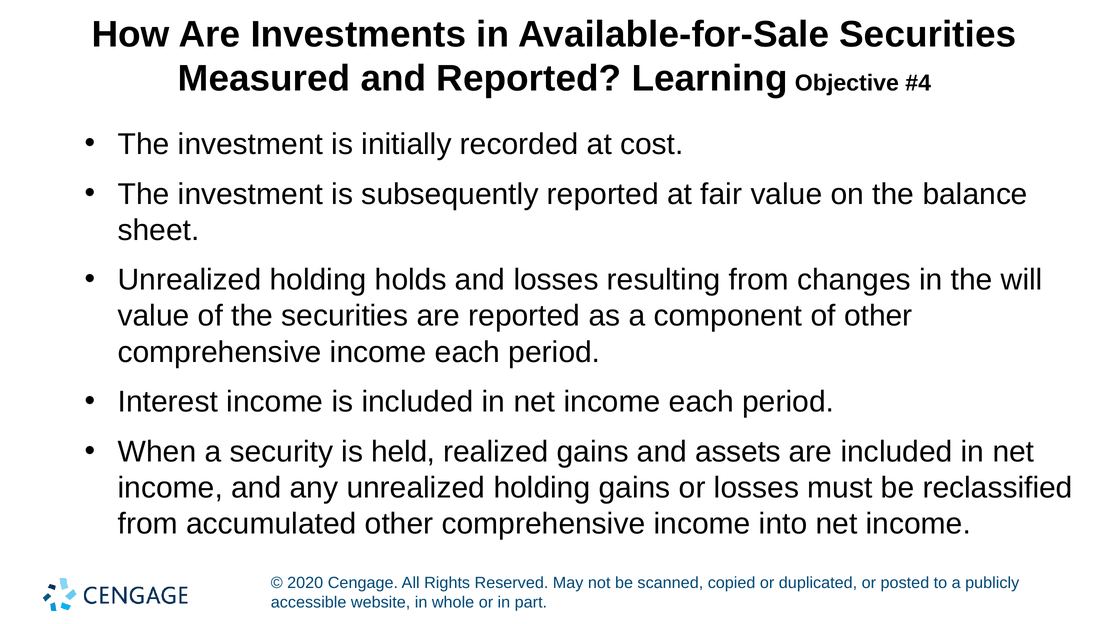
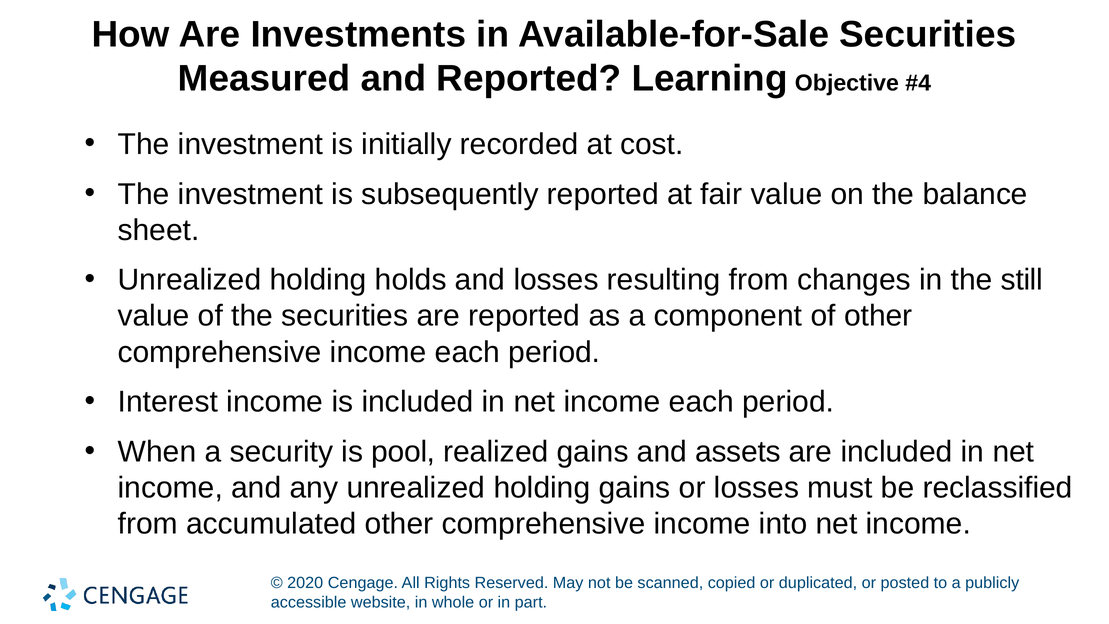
will: will -> still
held: held -> pool
